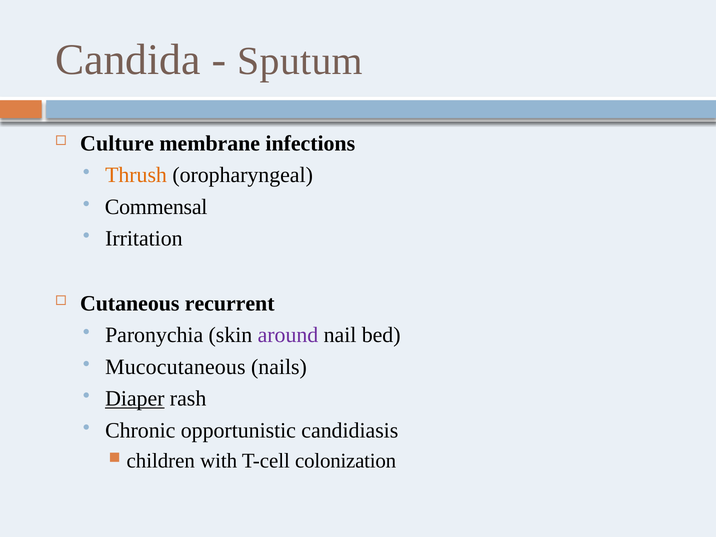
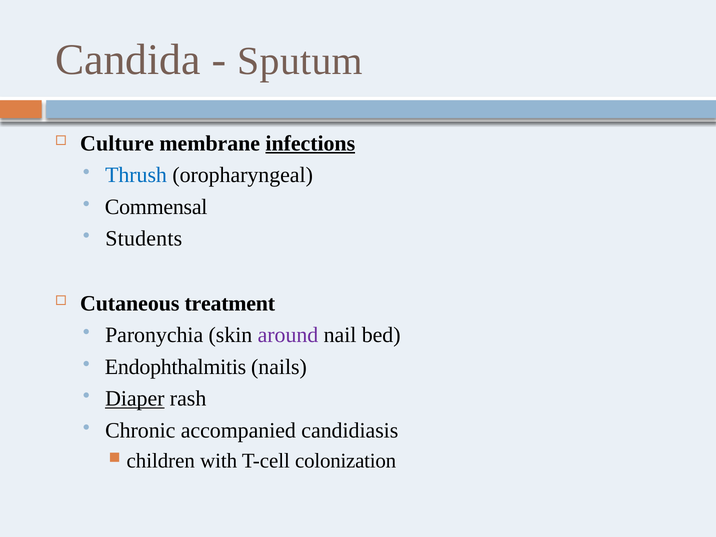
infections underline: none -> present
Thrush colour: orange -> blue
Irritation: Irritation -> Students
recurrent: recurrent -> treatment
Mucocutaneous: Mucocutaneous -> Endophthalmitis
opportunistic: opportunistic -> accompanied
